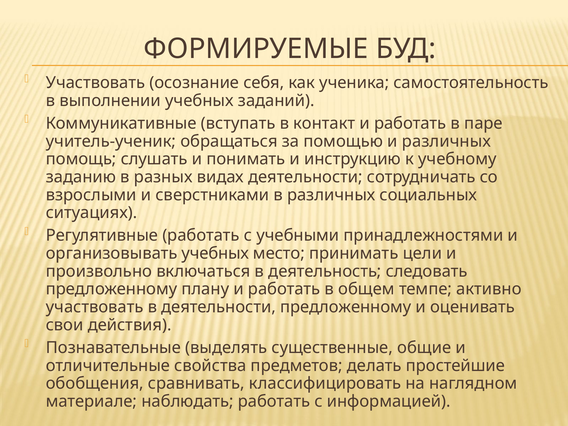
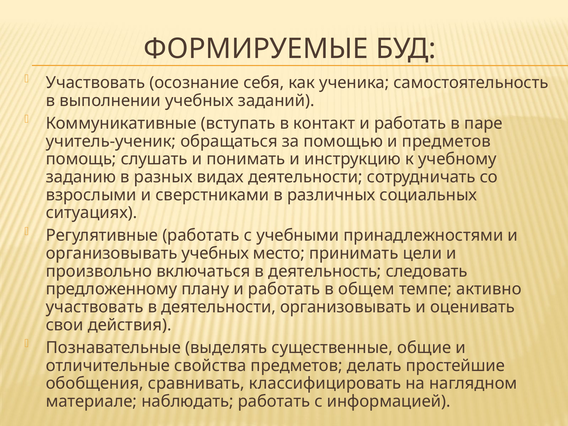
и различных: различных -> предметов
деятельности предложенному: предложенному -> организовывать
